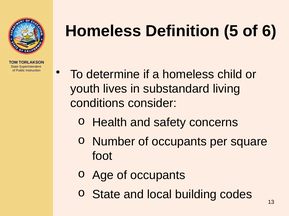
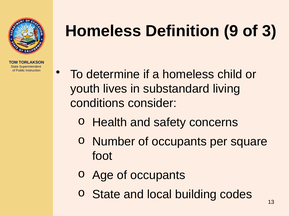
5: 5 -> 9
6: 6 -> 3
